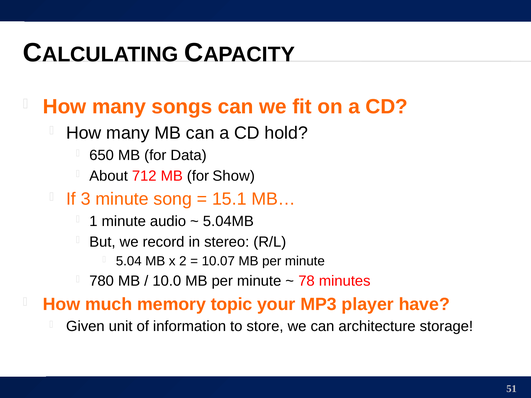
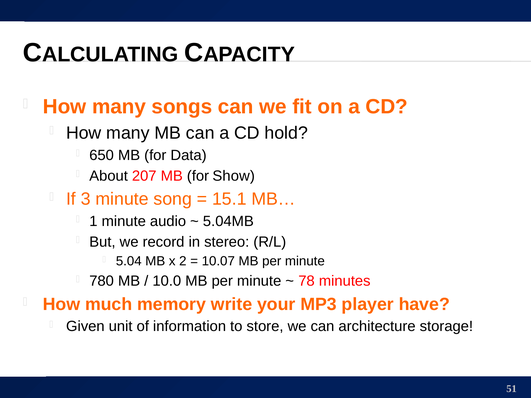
712: 712 -> 207
topic: topic -> write
